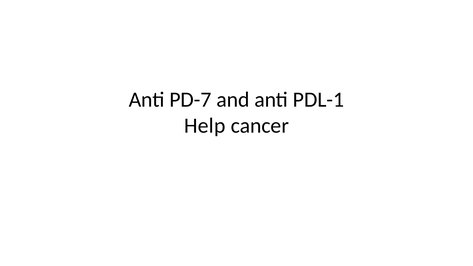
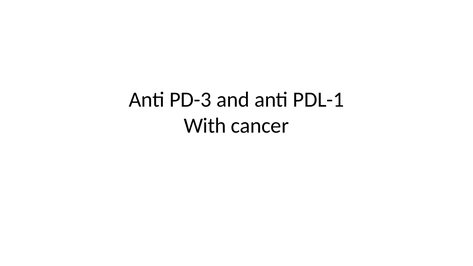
PD-7: PD-7 -> PD-3
Help: Help -> With
